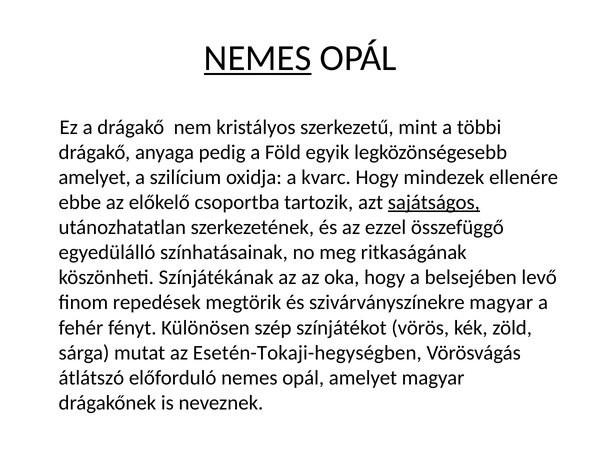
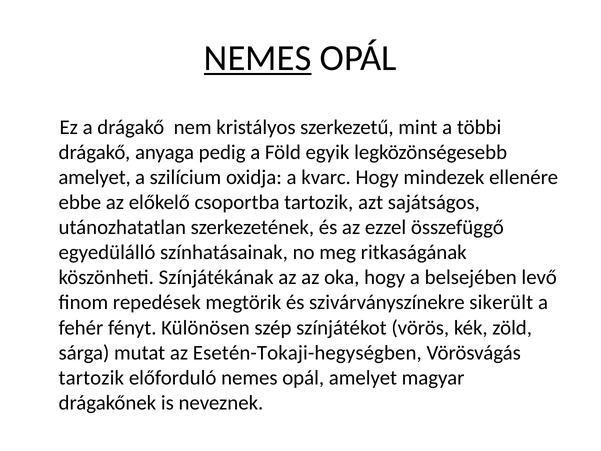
sajátságos underline: present -> none
szivárványszínekre magyar: magyar -> sikerült
átlátszó at (91, 378): átlátszó -> tartozik
